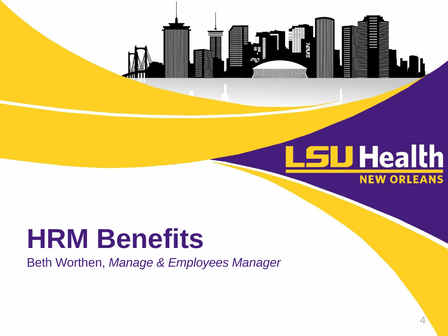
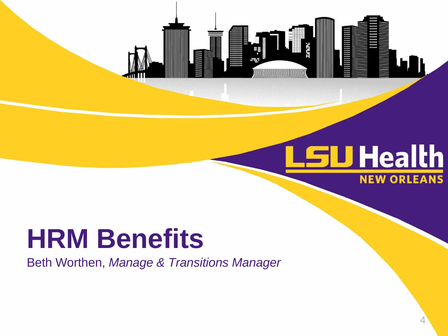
Employees: Employees -> Transitions
